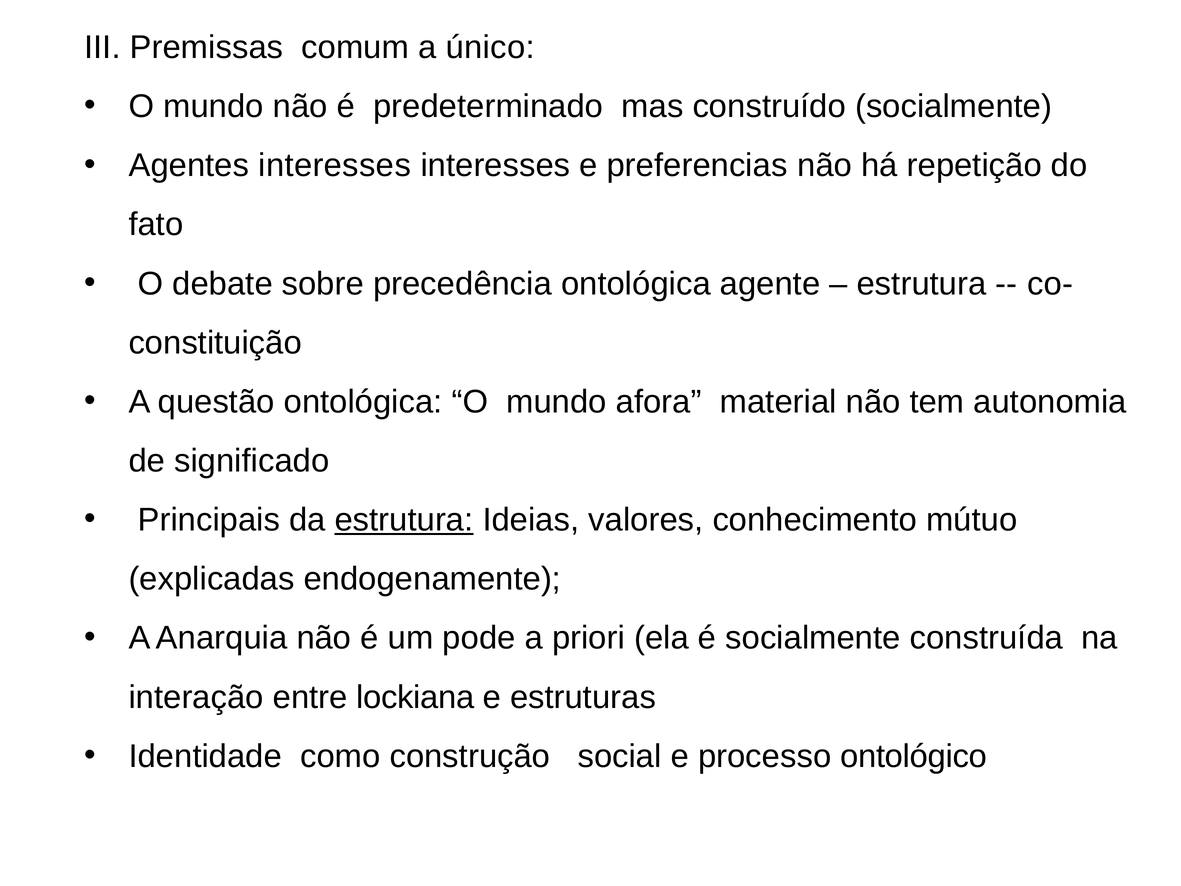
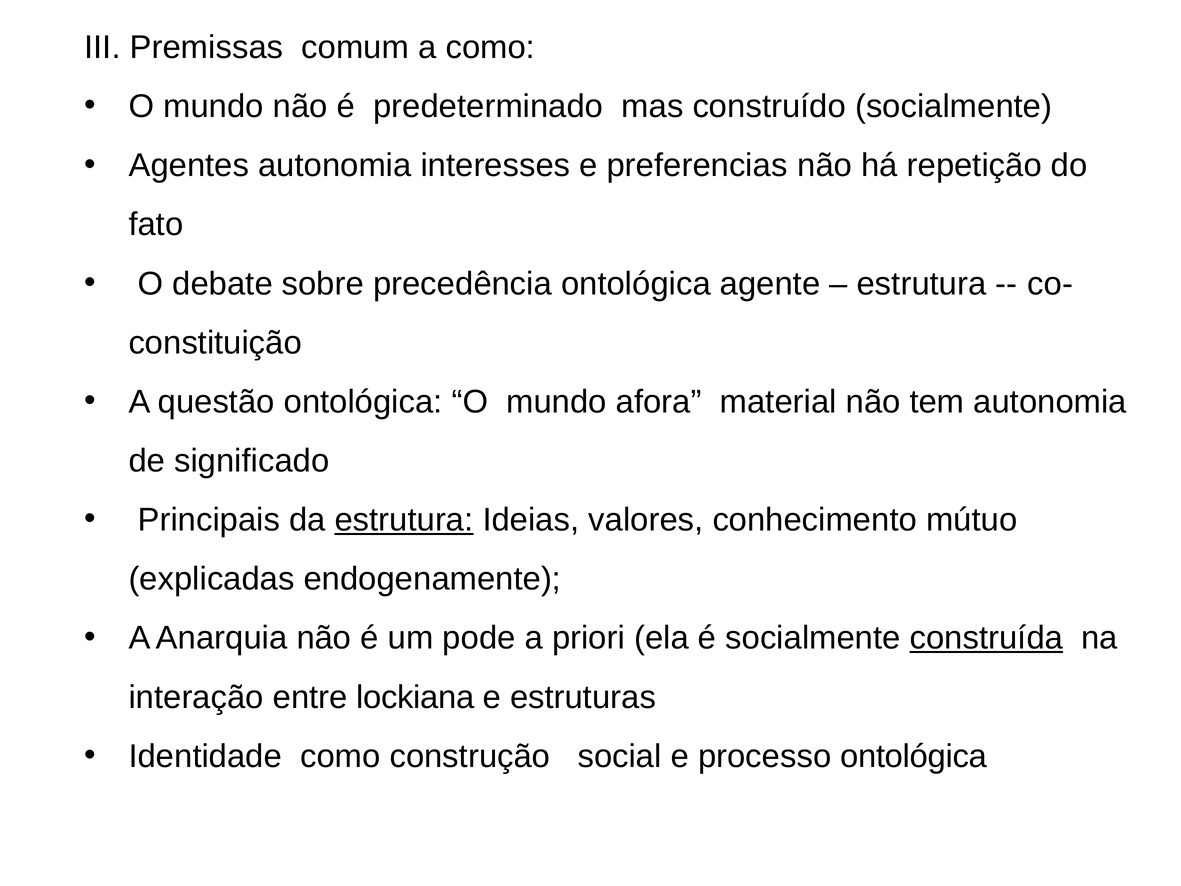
a único: único -> como
Agentes interesses: interesses -> autonomia
construída underline: none -> present
processo ontológico: ontológico -> ontológica
